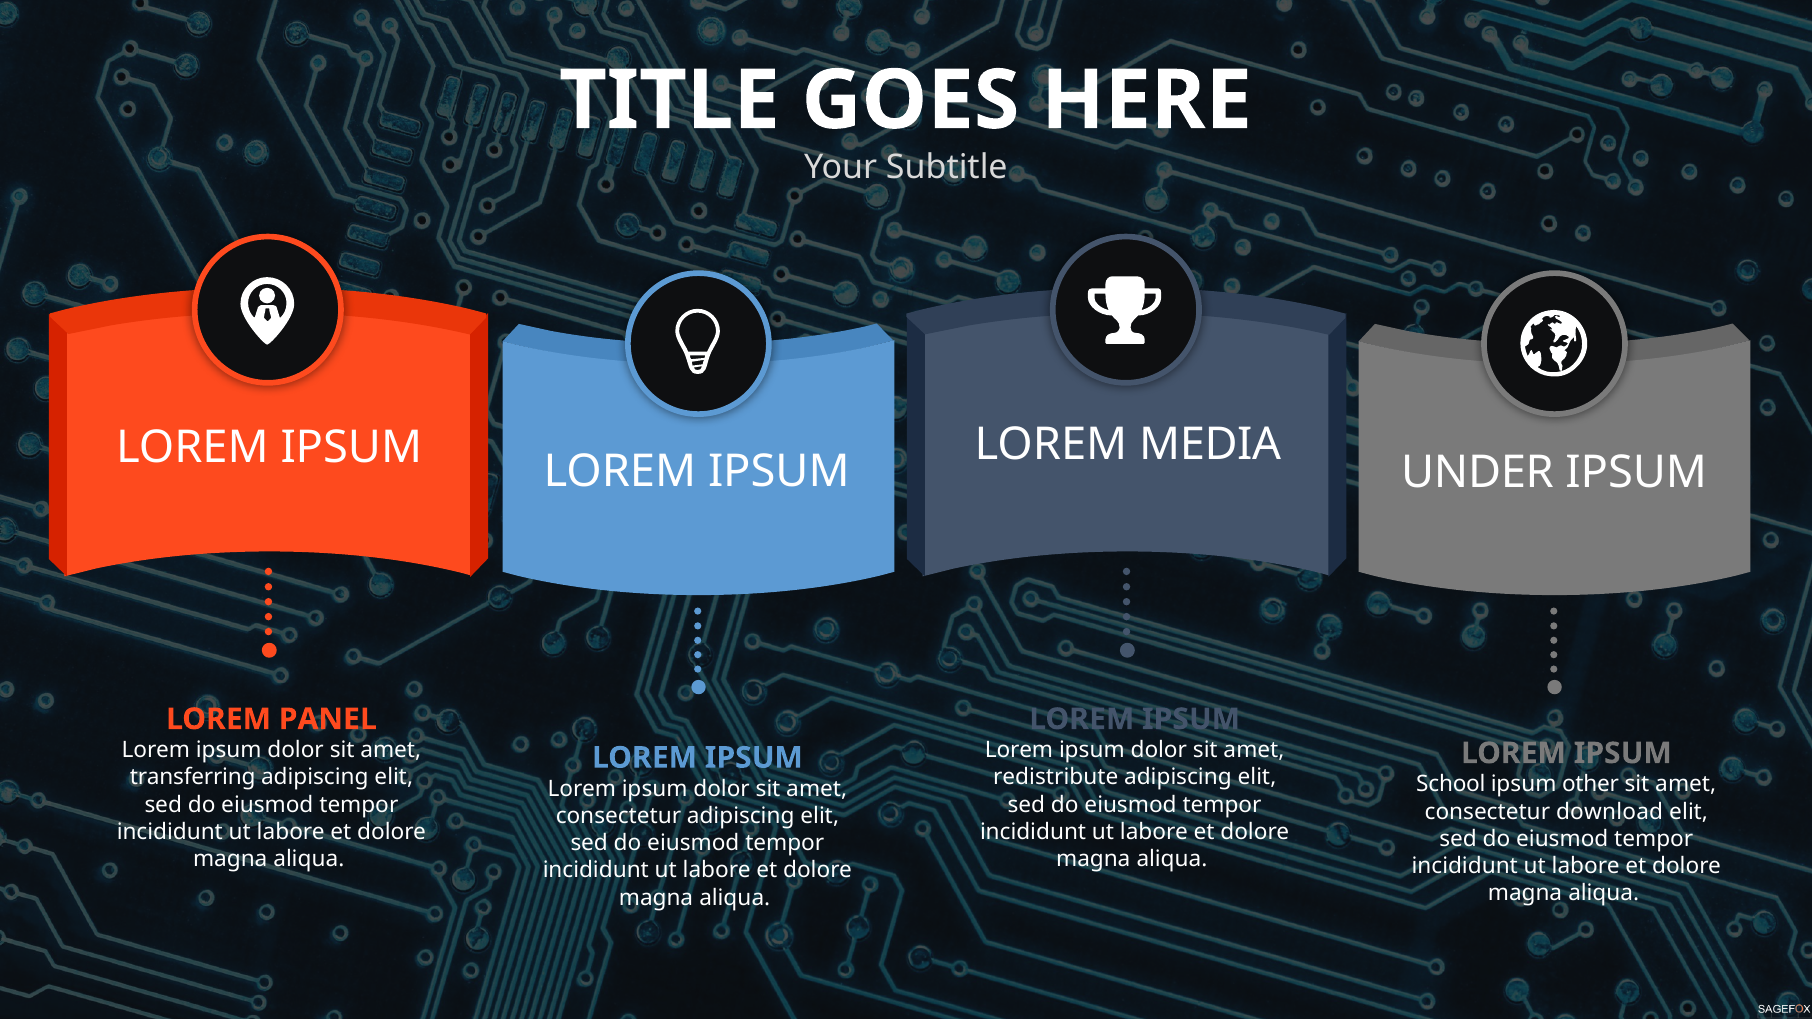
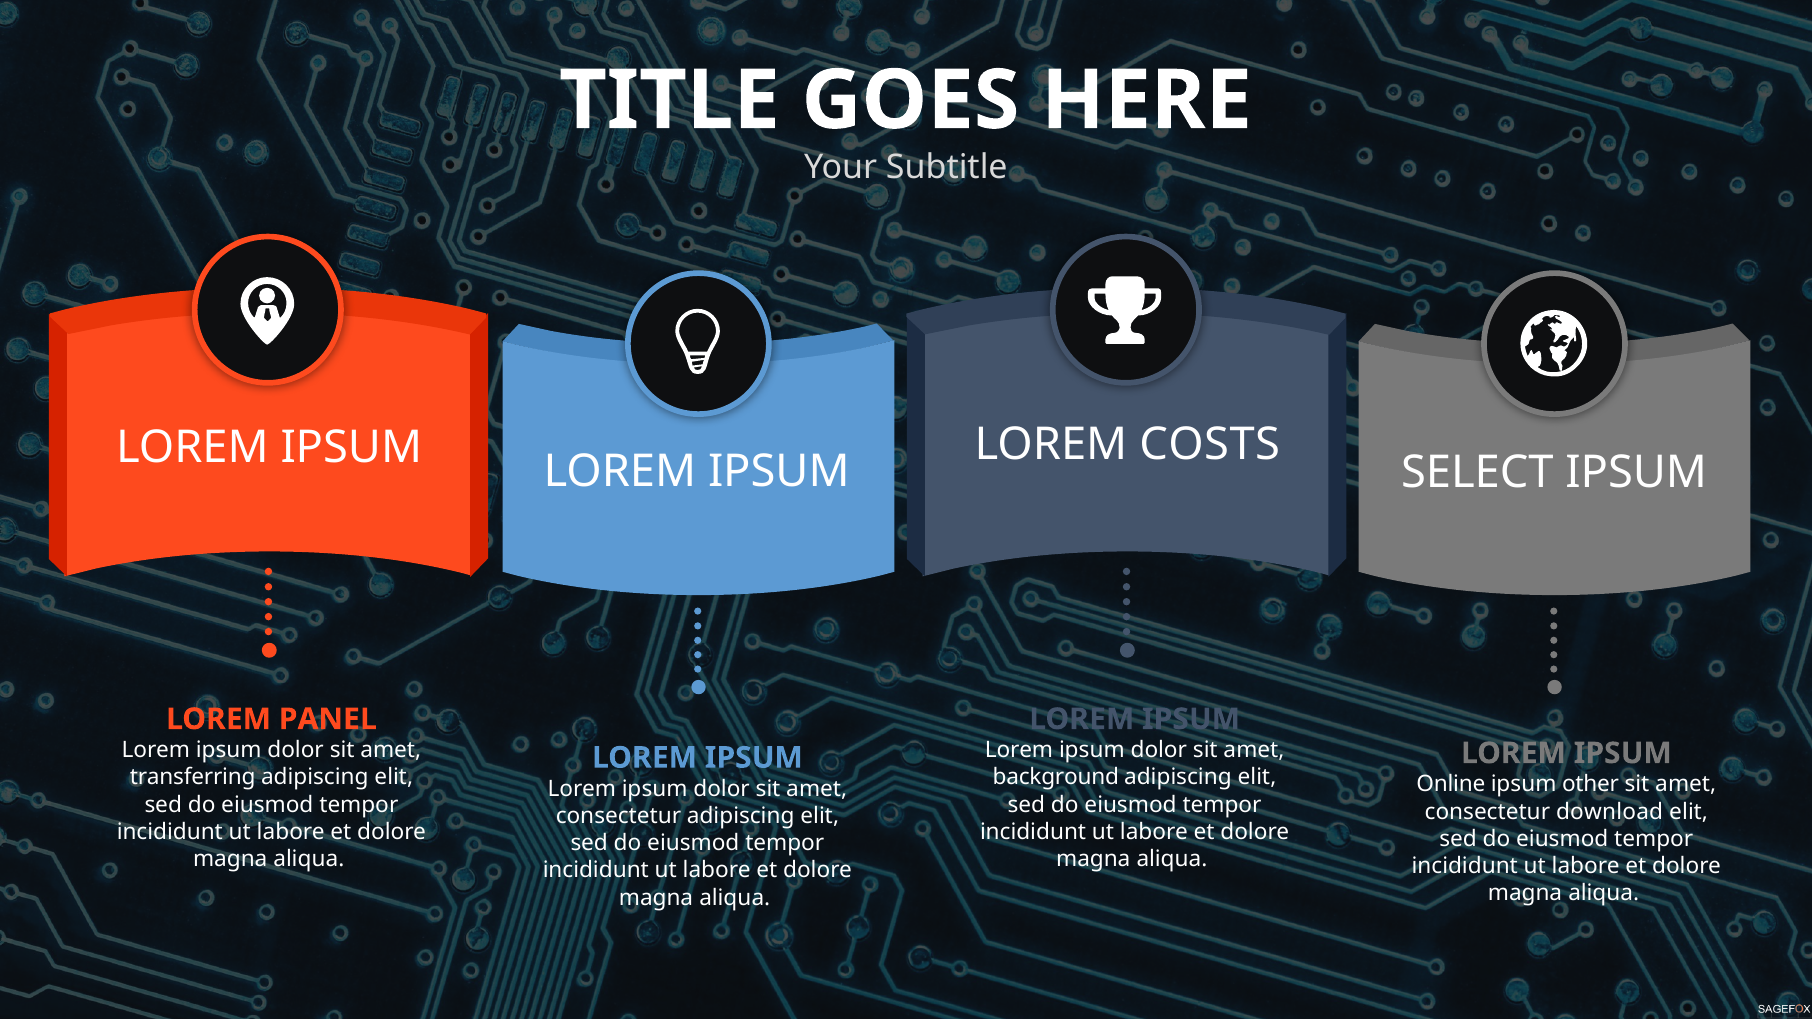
MEDIA: MEDIA -> COSTS
UNDER: UNDER -> SELECT
redistribute: redistribute -> background
School: School -> Online
